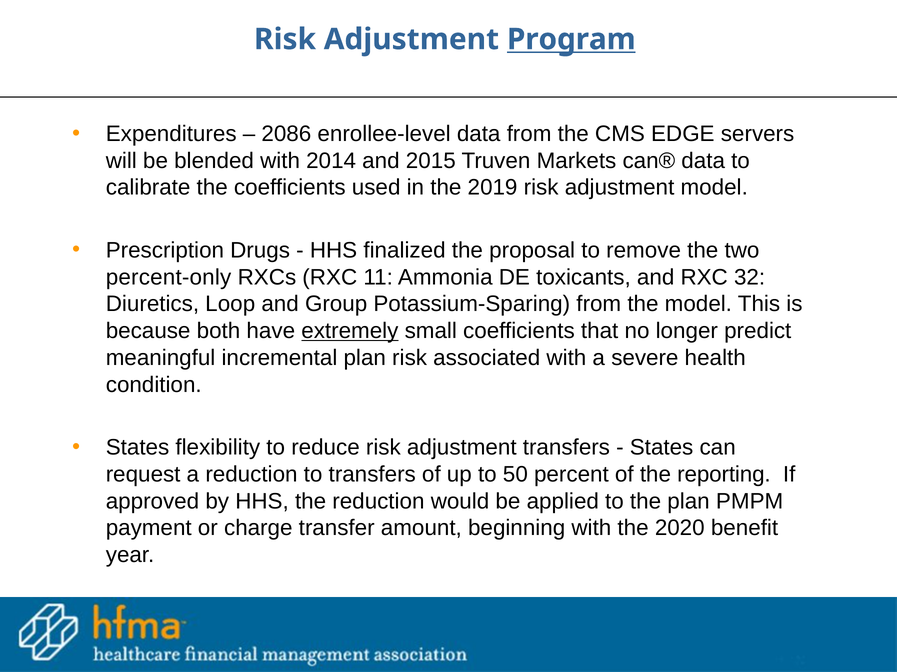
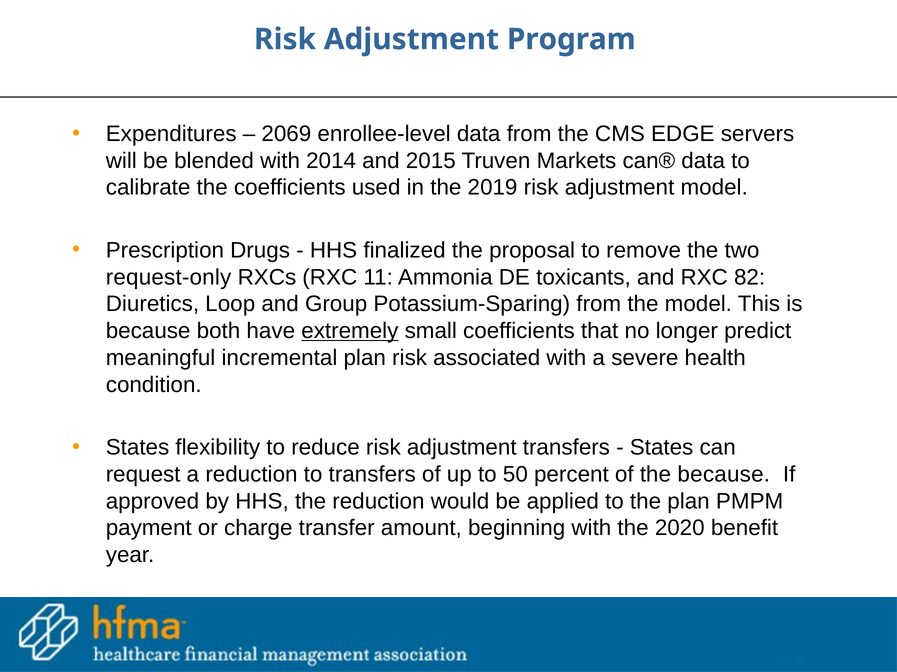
Program underline: present -> none
2086: 2086 -> 2069
percent-only: percent-only -> request-only
32: 32 -> 82
the reporting: reporting -> because
